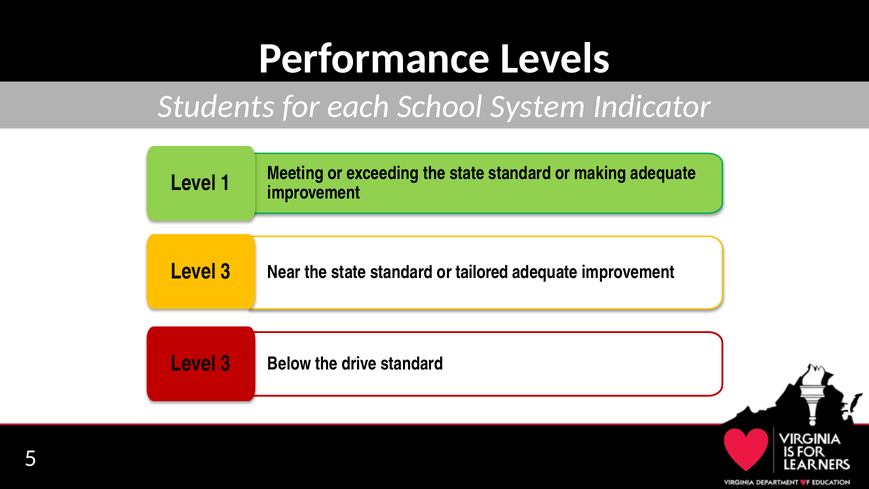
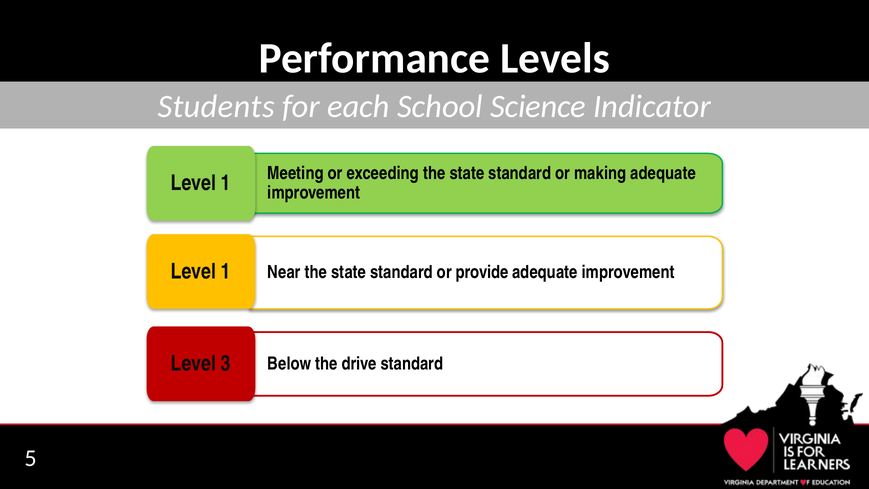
System: System -> Science
3 at (226, 271): 3 -> 1
tailored: tailored -> provide
